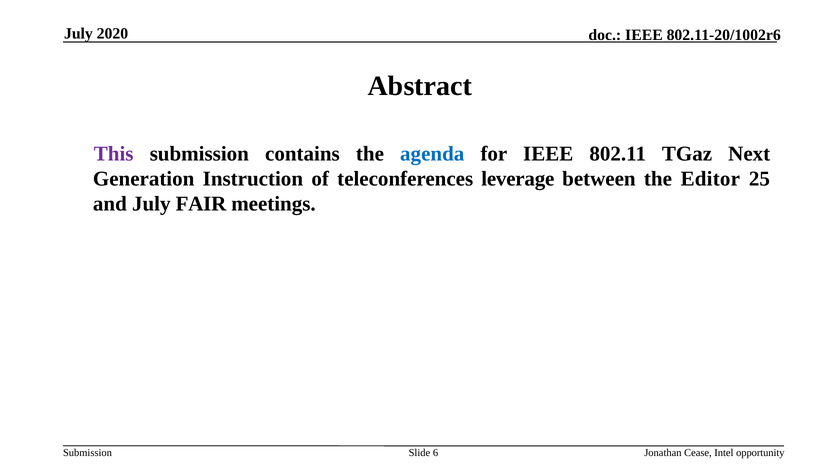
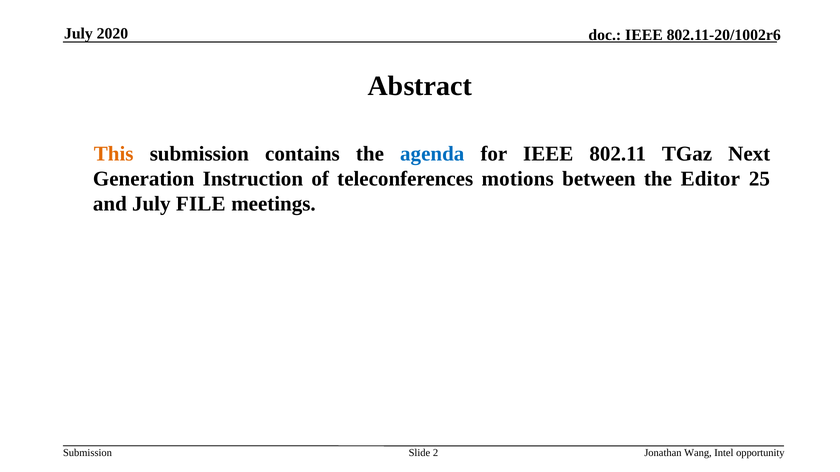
This colour: purple -> orange
leverage: leverage -> motions
FAIR: FAIR -> FILE
6: 6 -> 2
Cease: Cease -> Wang
